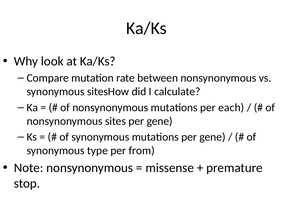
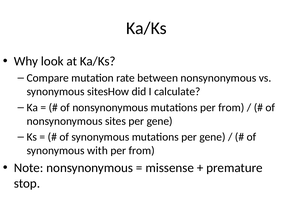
mutations per each: each -> from
type: type -> with
